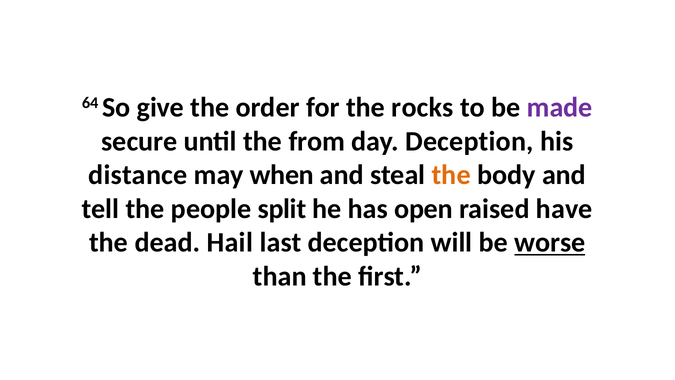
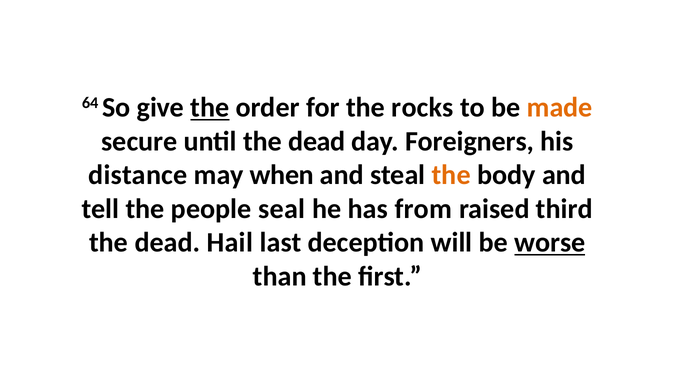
the at (210, 107) underline: none -> present
made colour: purple -> orange
until the from: from -> dead
day Deception: Deception -> Foreigners
split: split -> seal
open: open -> from
have: have -> third
